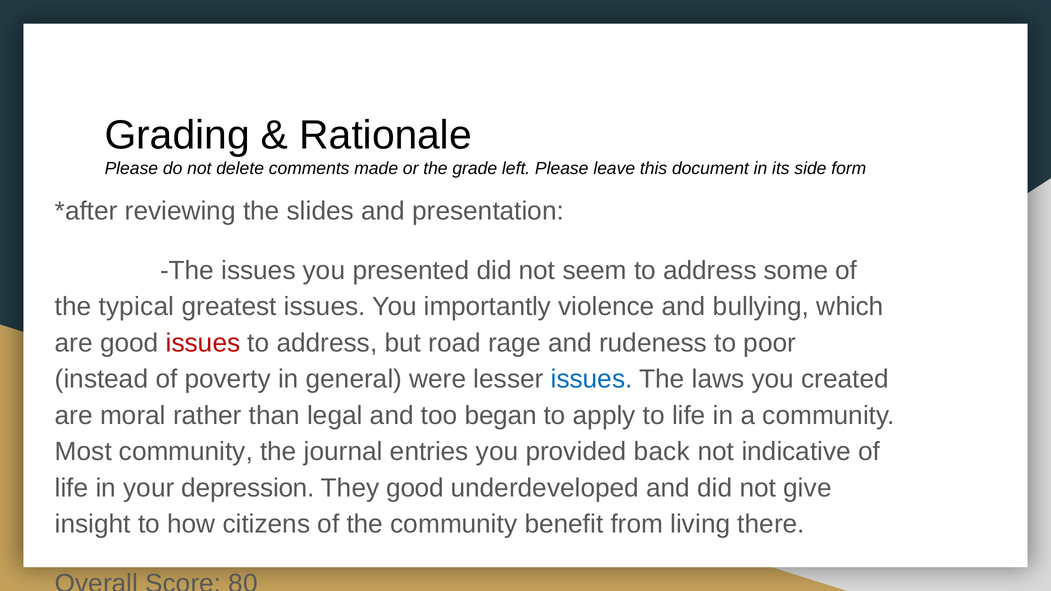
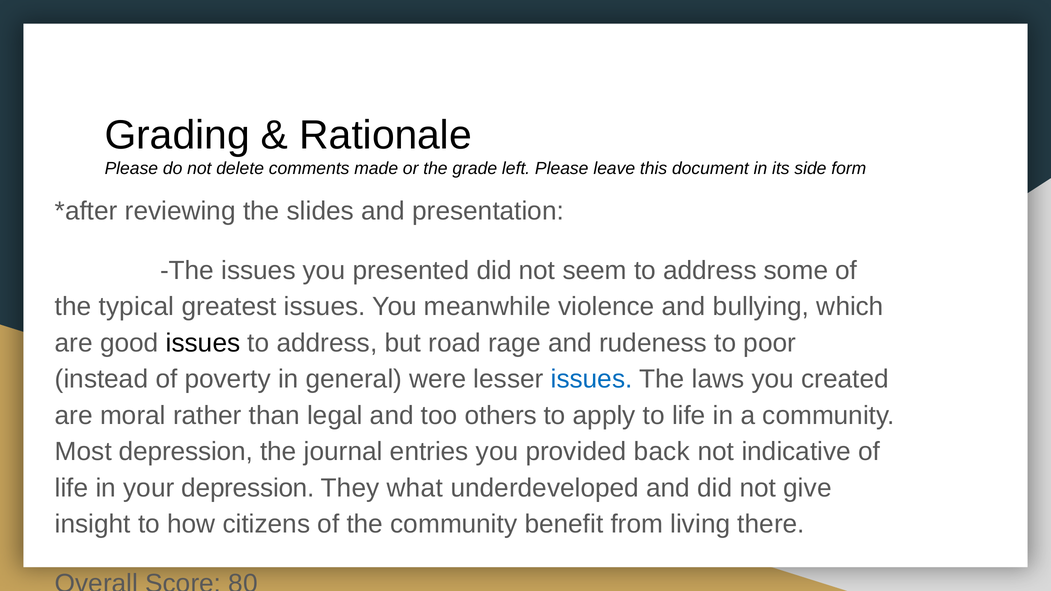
importantly: importantly -> meanwhile
issues at (203, 343) colour: red -> black
began: began -> others
Most community: community -> depression
They good: good -> what
